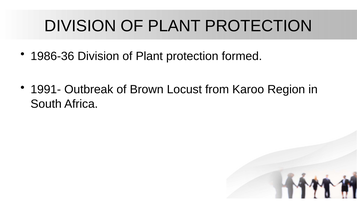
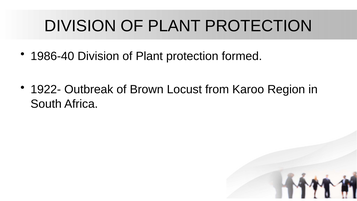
1986-36: 1986-36 -> 1986-40
1991-: 1991- -> 1922-
